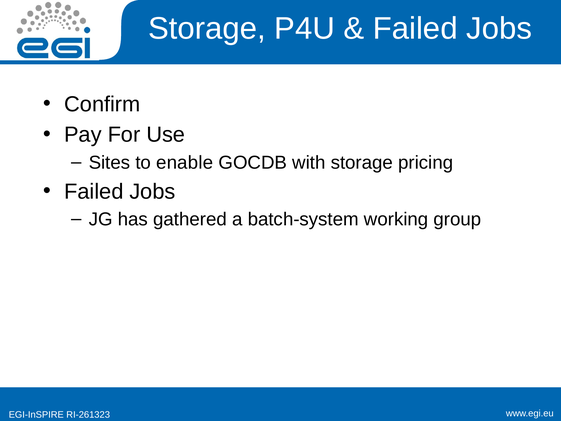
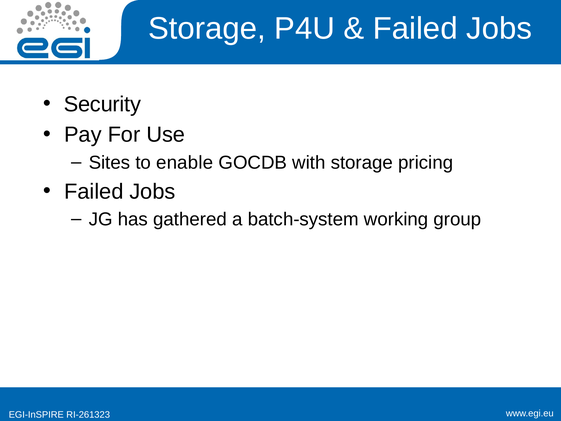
Confirm: Confirm -> Security
